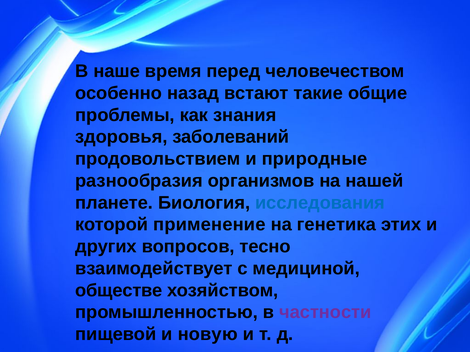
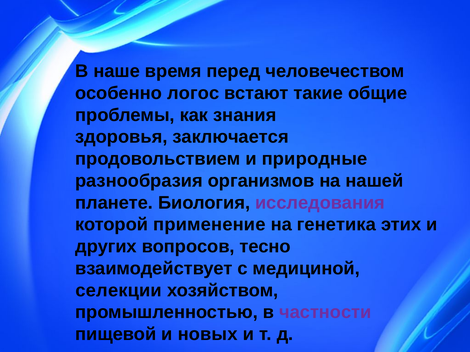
назад: назад -> логос
заболеваний: заболеваний -> заключается
исследования colour: blue -> purple
обществе: обществе -> селекции
новую: новую -> новых
